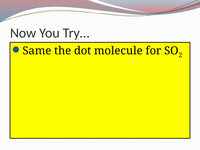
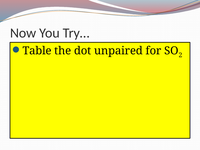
Same: Same -> Table
molecule: molecule -> unpaired
